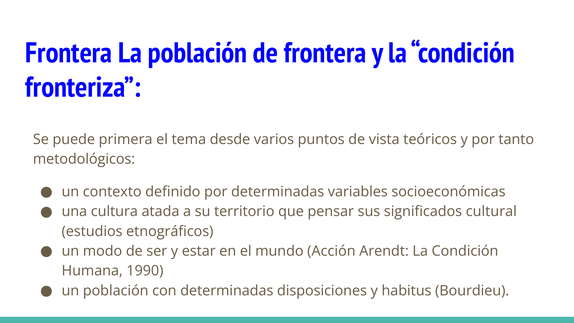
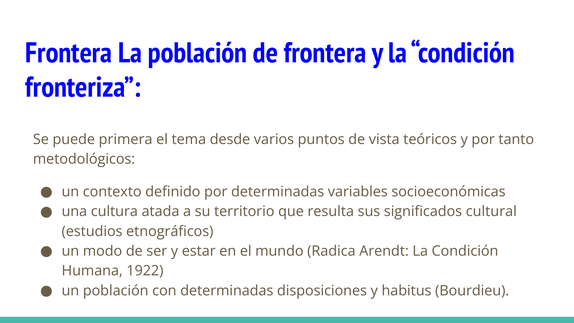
pensar: pensar -> resulta
Acción: Acción -> Radica
1990: 1990 -> 1922
